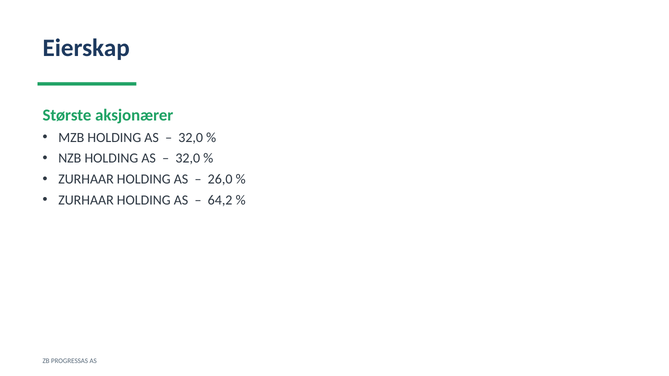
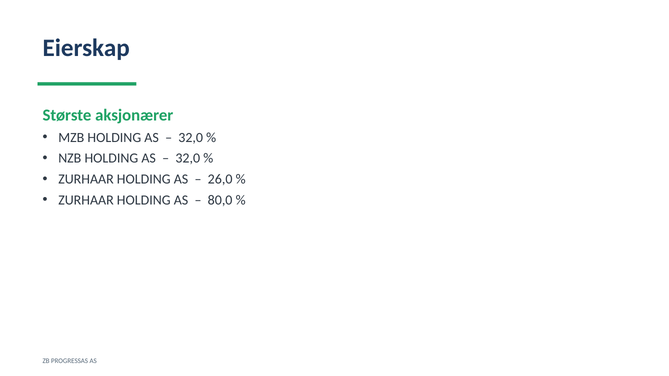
64,2: 64,2 -> 80,0
